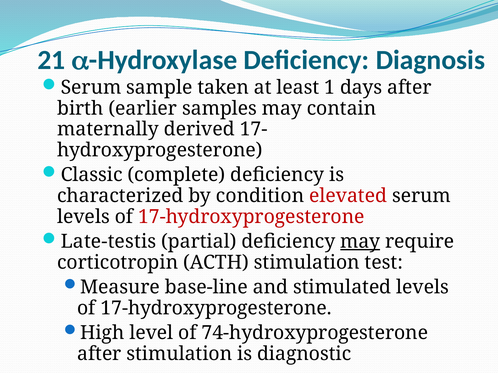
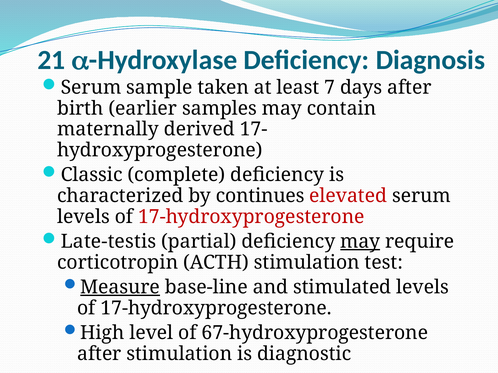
1: 1 -> 7
condition: condition -> continues
Measure underline: none -> present
74-hydroxyprogesterone: 74-hydroxyprogesterone -> 67-hydroxyprogesterone
